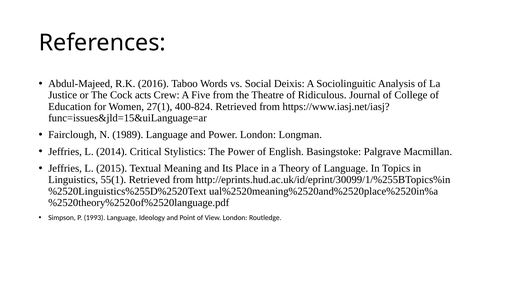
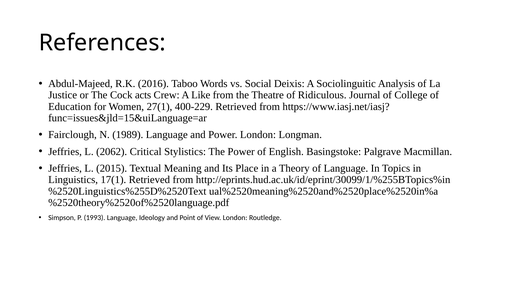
Five: Five -> Like
400-824: 400-824 -> 400-229
2014: 2014 -> 2062
55(1: 55(1 -> 17(1
